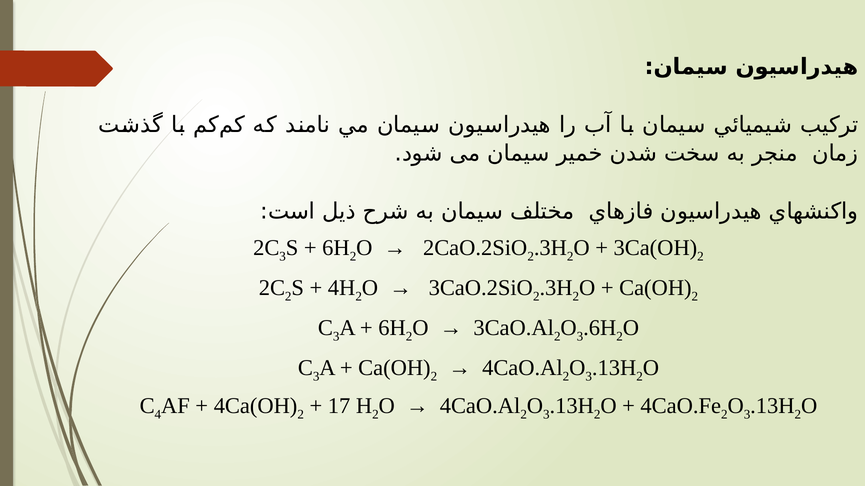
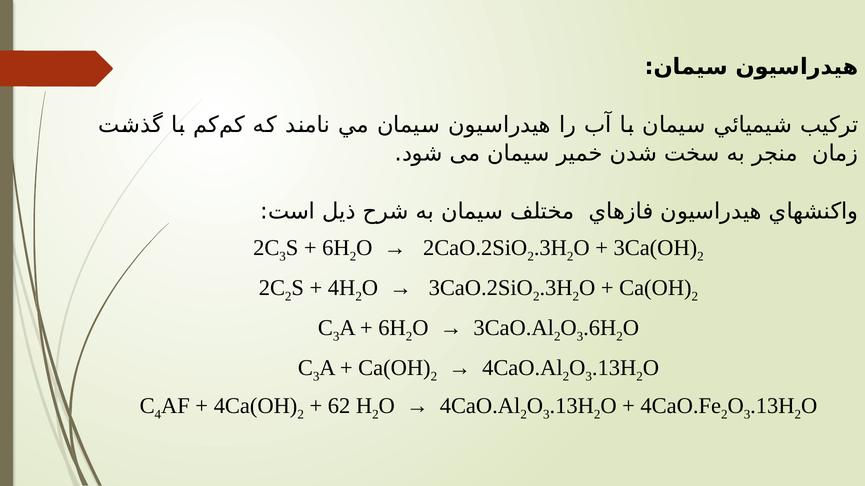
17: 17 -> 62
